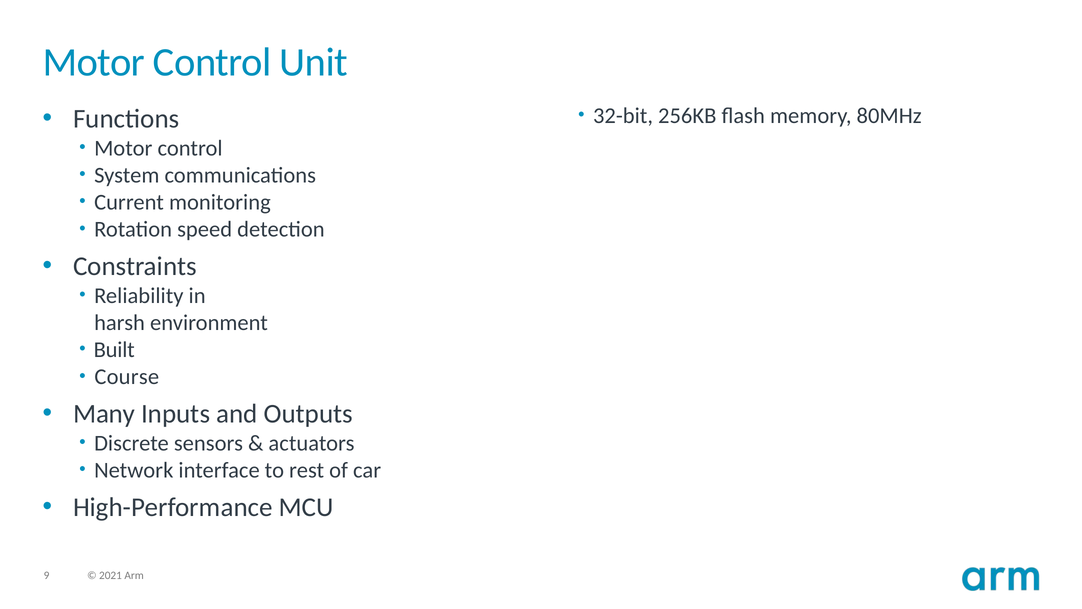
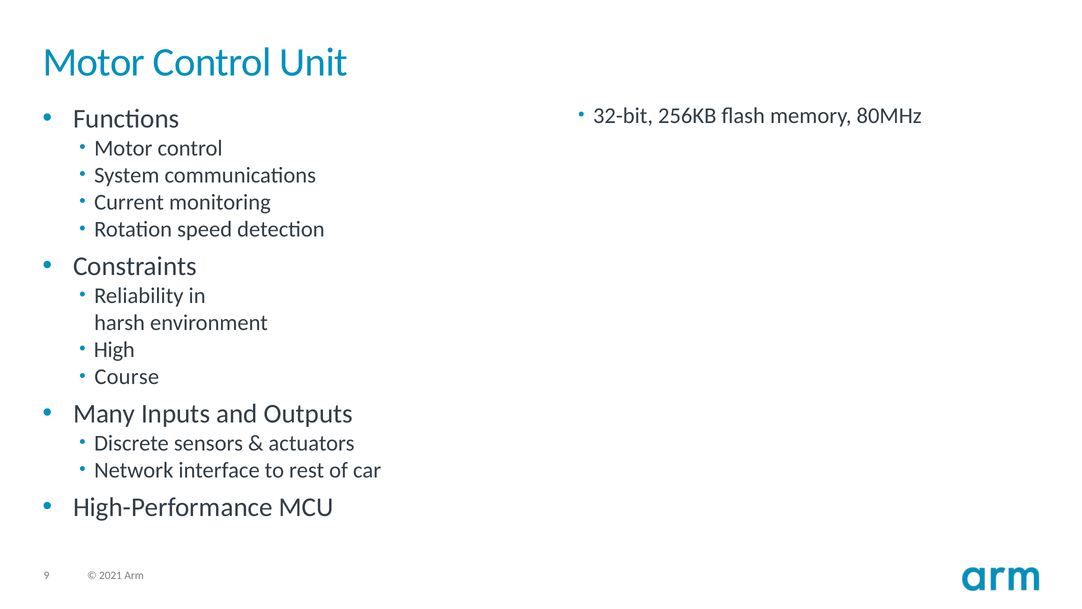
Built: Built -> High
